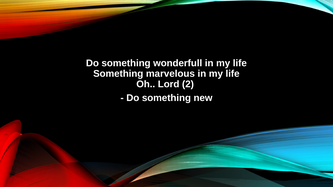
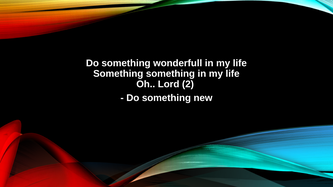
Something marvelous: marvelous -> something
